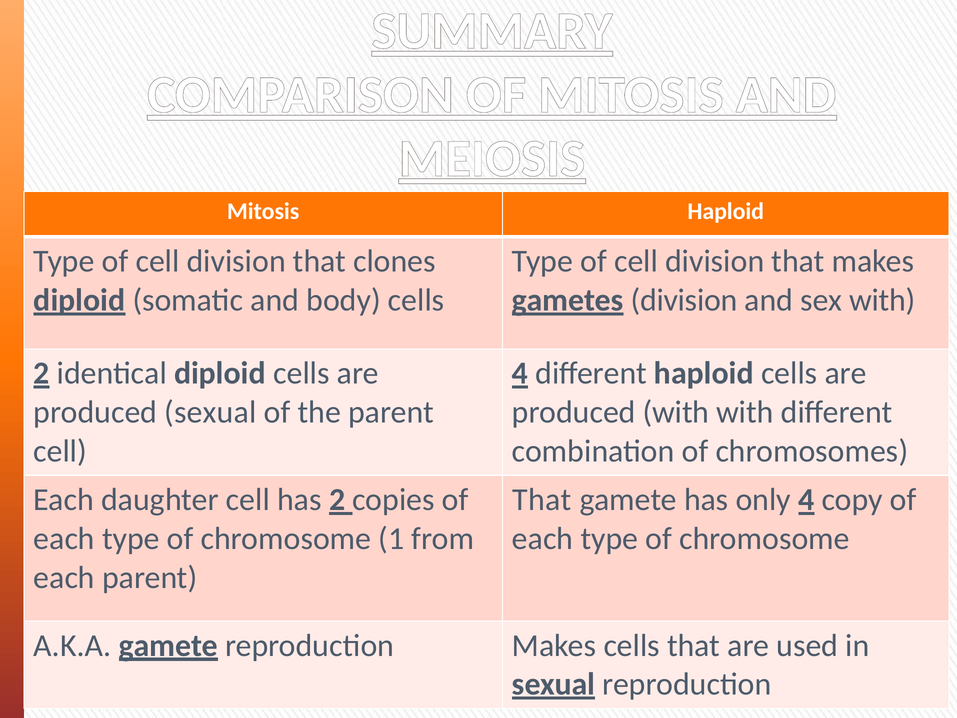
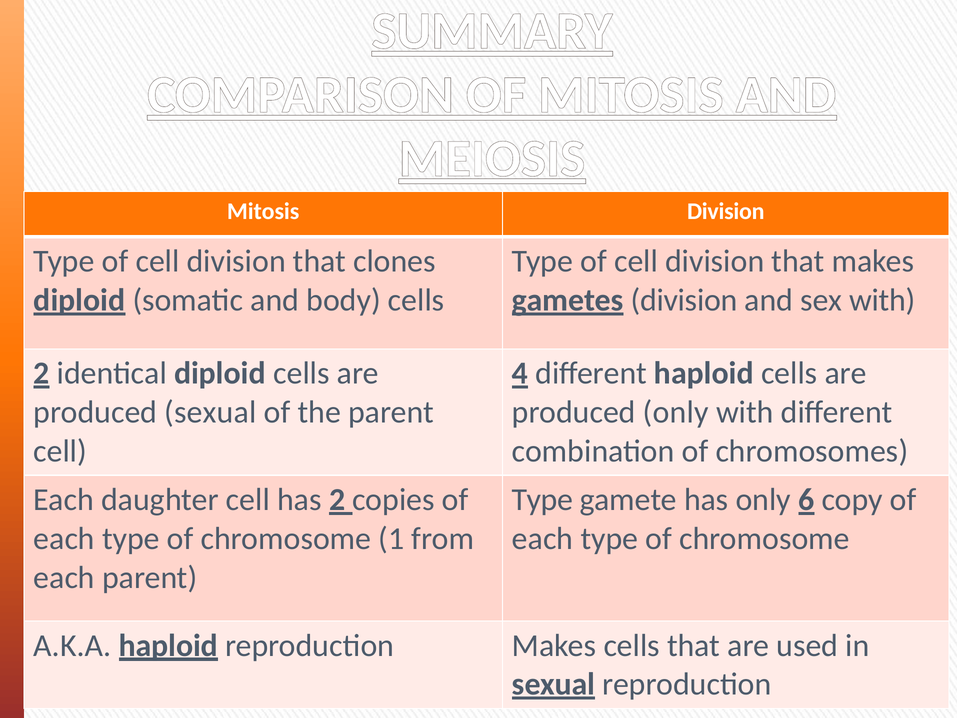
Mitosis Haploid: Haploid -> Division
produced with: with -> only
That at (542, 500): That -> Type
only 4: 4 -> 6
A.K.A gamete: gamete -> haploid
